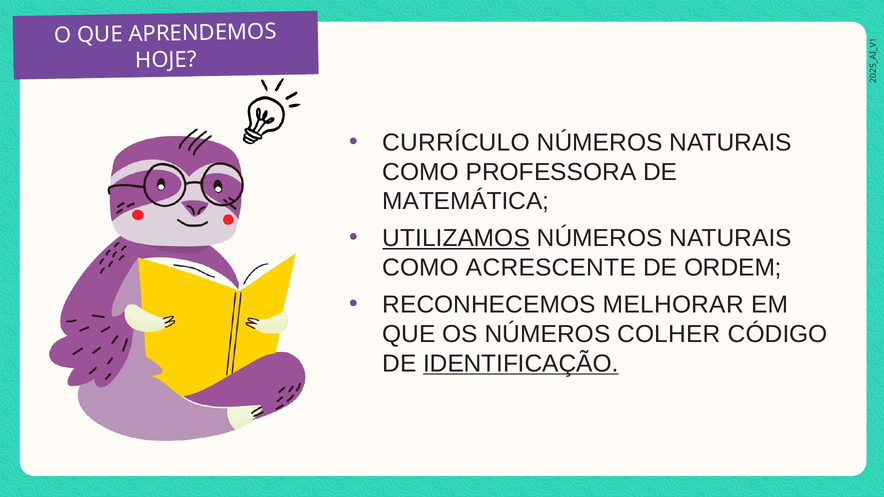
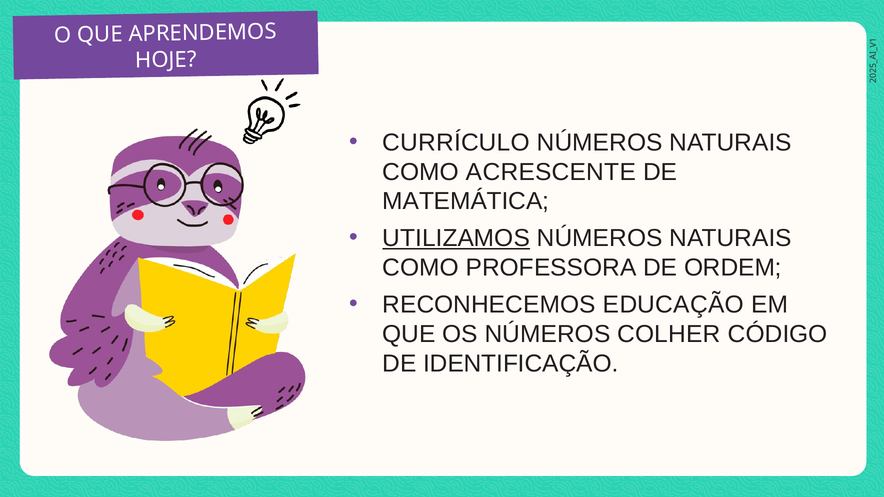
PROFESSORA: PROFESSORA -> ACRESCENTE
ACRESCENTE: ACRESCENTE -> PROFESSORA
MELHORAR: MELHORAR -> EDUCAÇÃO
IDENTIFICAÇÃO underline: present -> none
